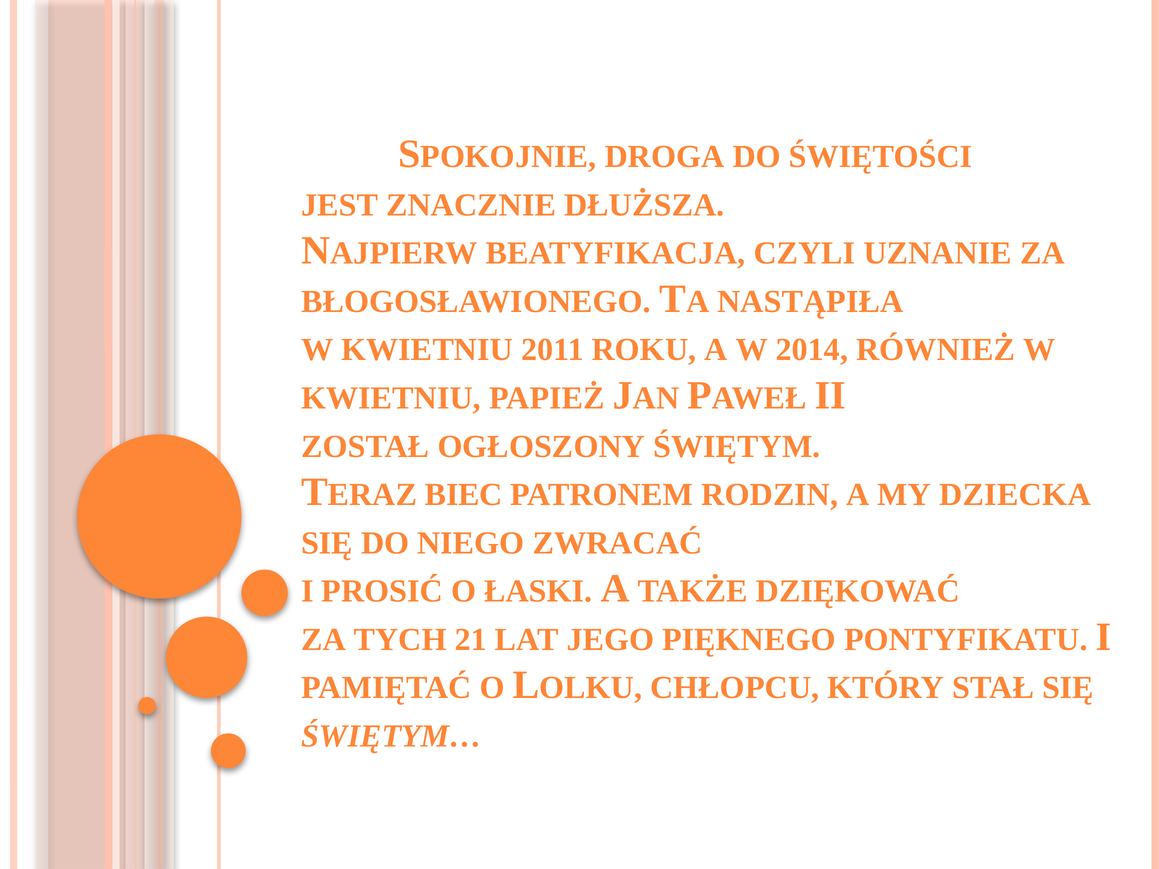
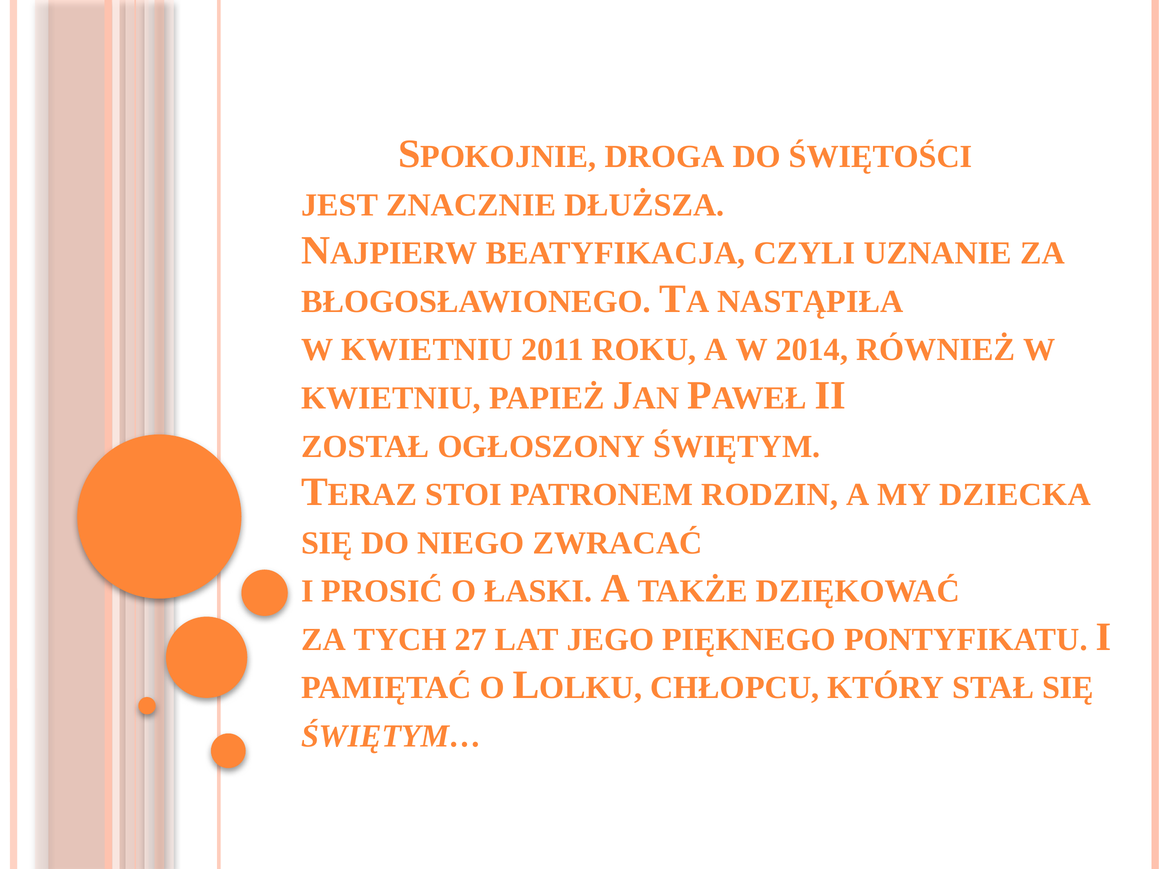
BIEC: BIEC -> STOI
21: 21 -> 27
